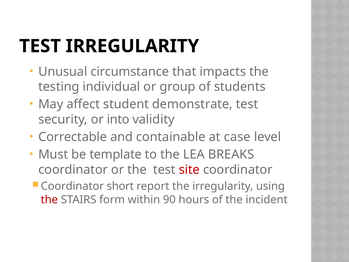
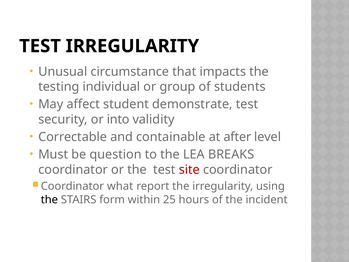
case: case -> after
template: template -> question
short: short -> what
the at (49, 199) colour: red -> black
90: 90 -> 25
